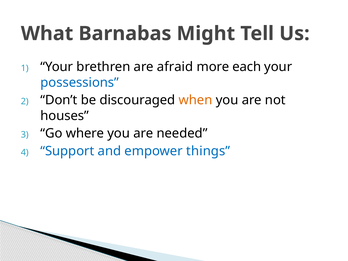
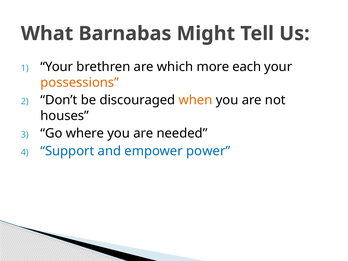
afraid: afraid -> which
possessions colour: blue -> orange
things: things -> power
